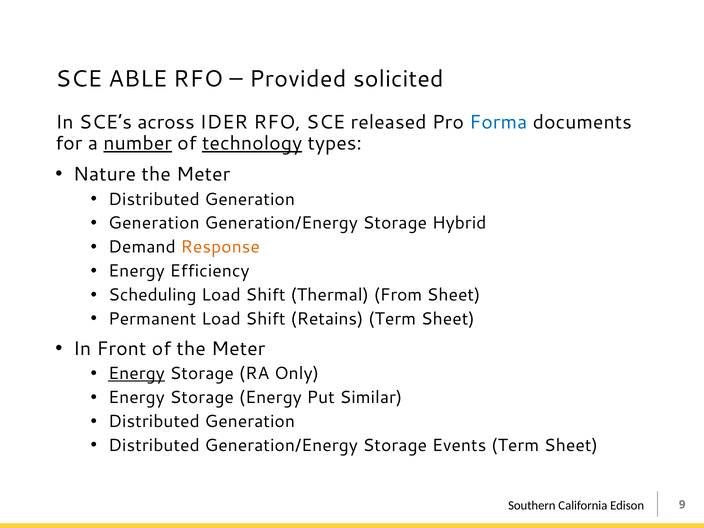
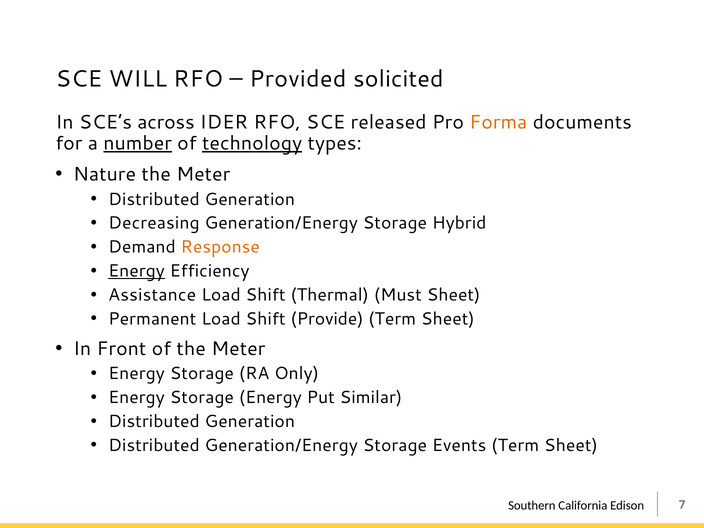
ABLE: ABLE -> WILL
Forma colour: blue -> orange
Generation at (154, 223): Generation -> Decreasing
Energy at (137, 271) underline: none -> present
Scheduling: Scheduling -> Assistance
From: From -> Must
Retains: Retains -> Provide
Energy at (137, 374) underline: present -> none
9: 9 -> 7
